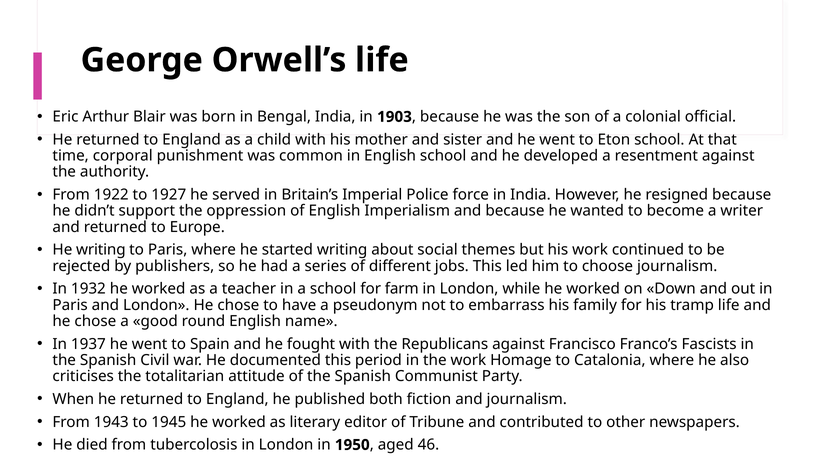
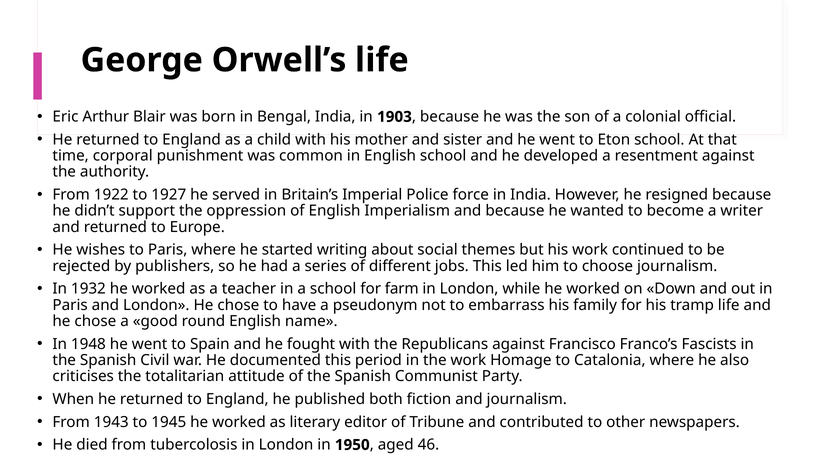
He writing: writing -> wishes
1937: 1937 -> 1948
